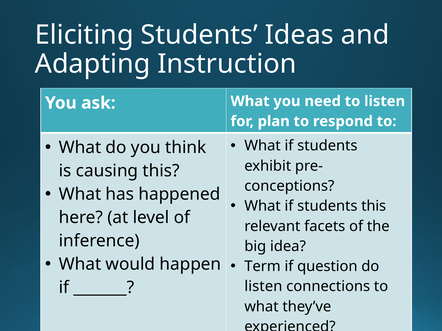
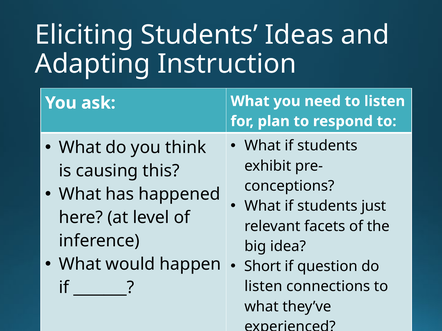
students this: this -> just
Term: Term -> Short
